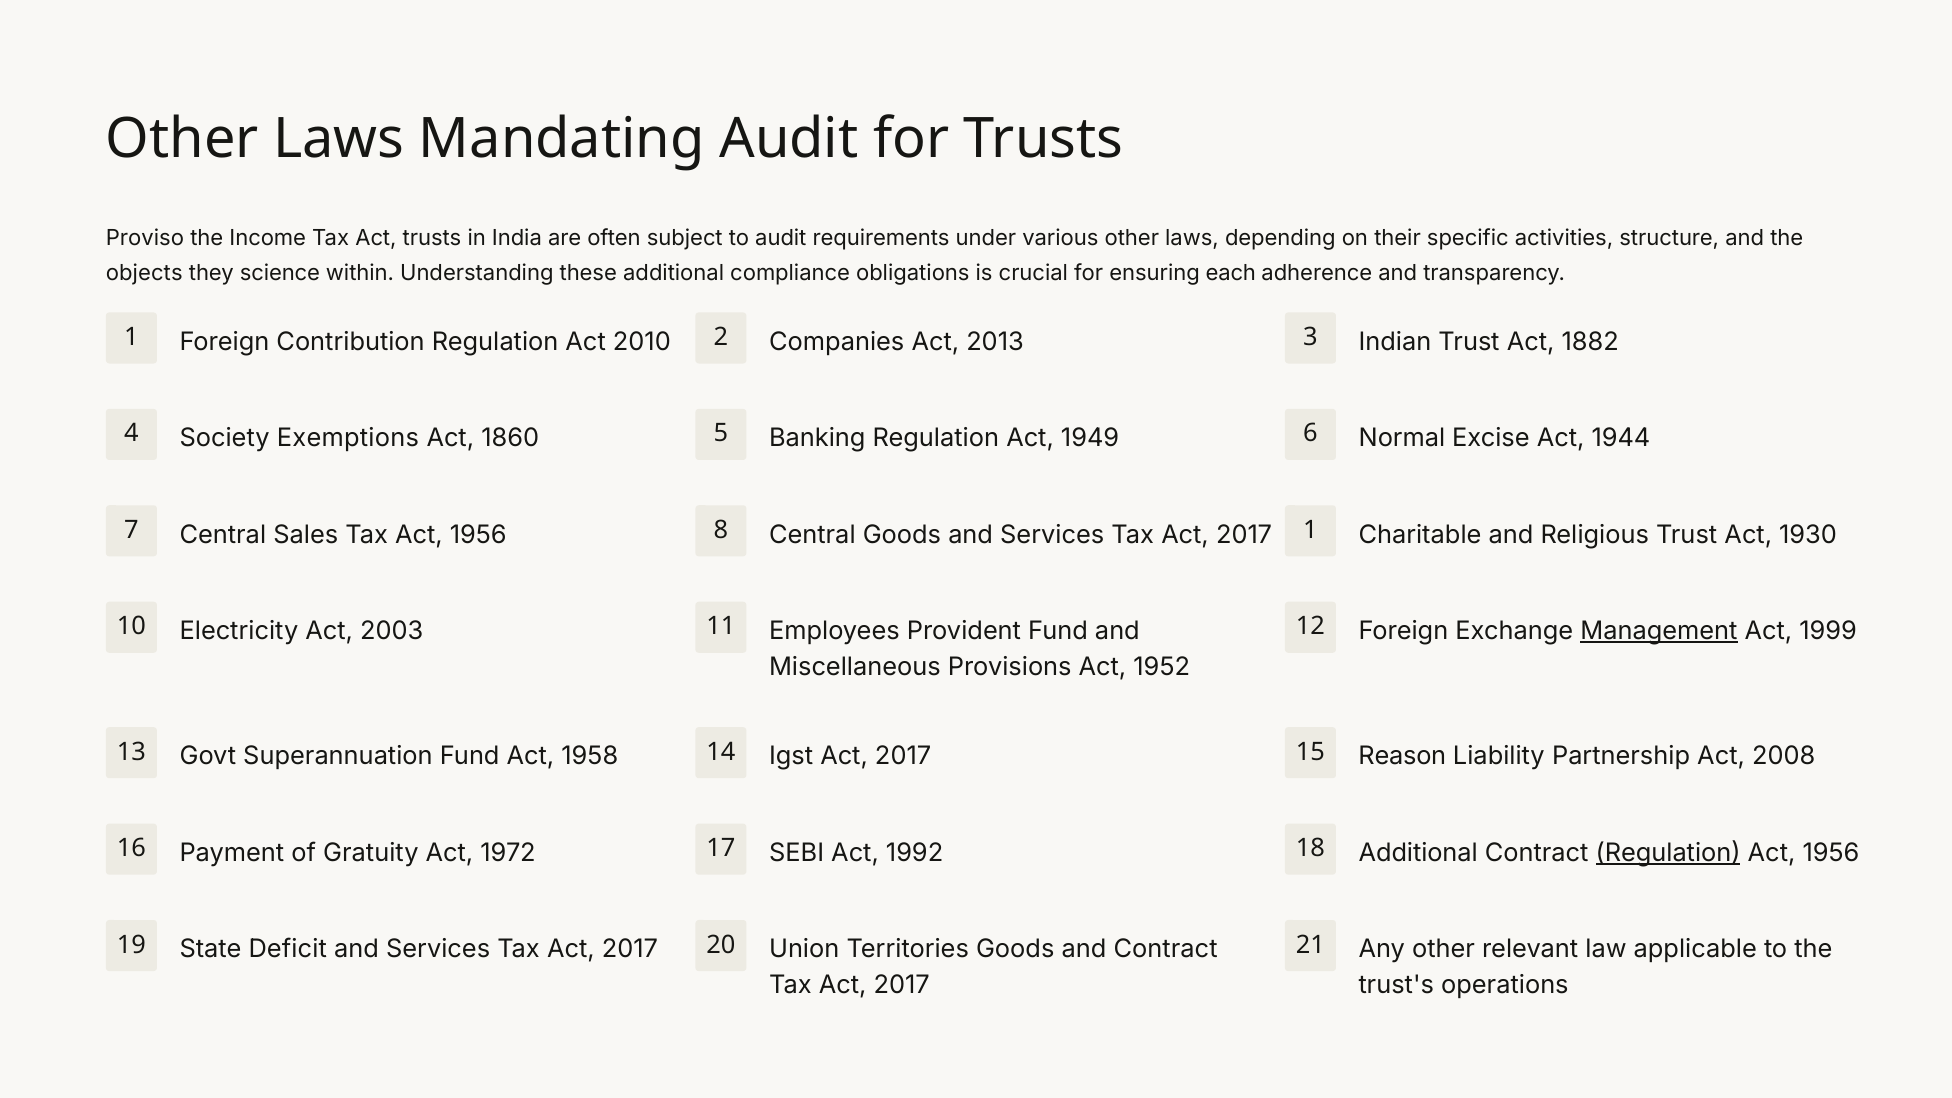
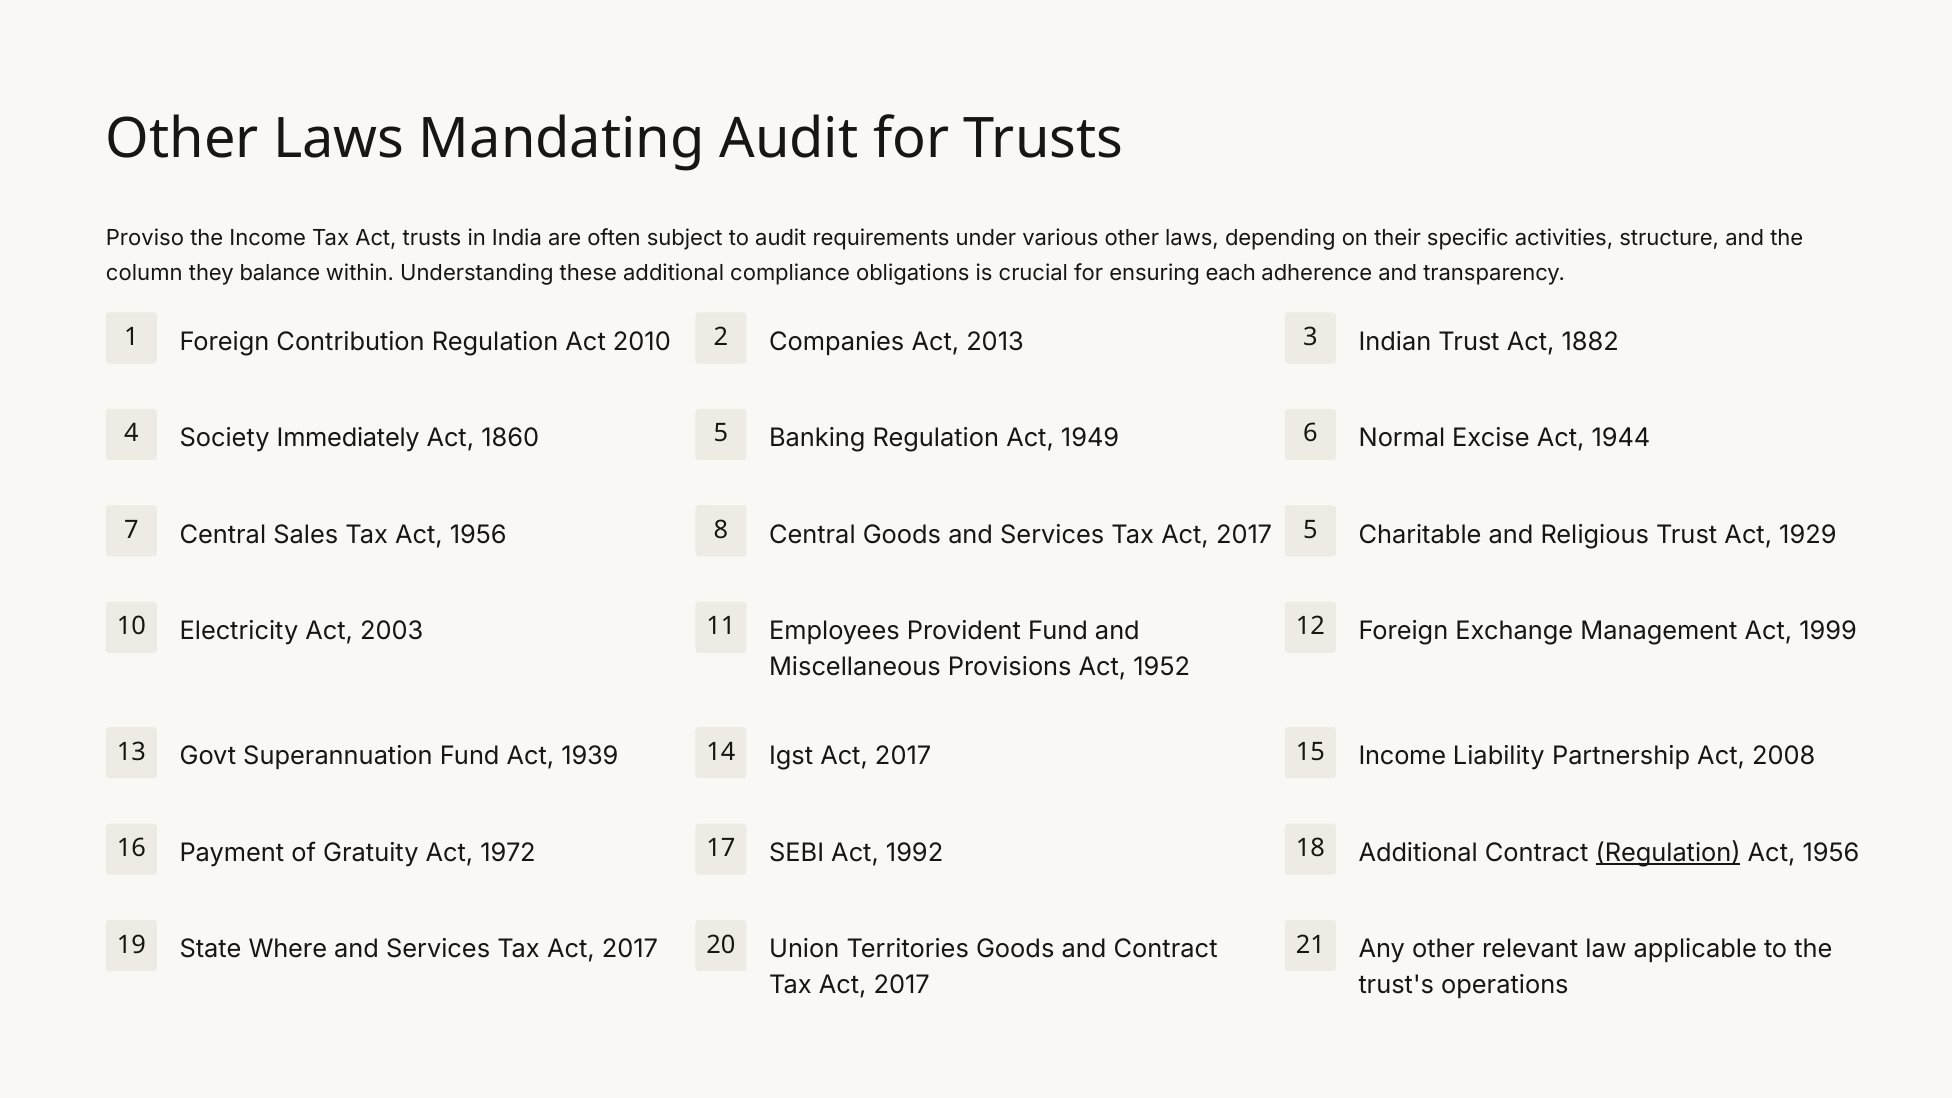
objects: objects -> column
science: science -> balance
Exemptions: Exemptions -> Immediately
2017 1: 1 -> 5
1930: 1930 -> 1929
Management underline: present -> none
1958: 1958 -> 1939
15 Reason: Reason -> Income
Deficit: Deficit -> Where
